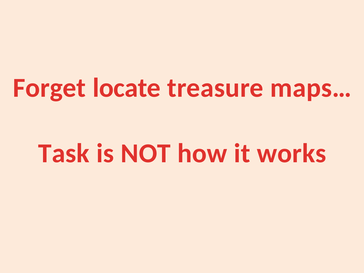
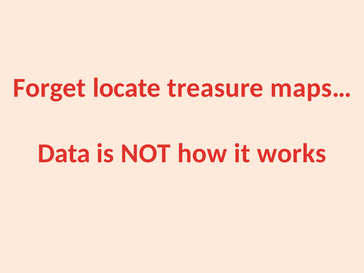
Task: Task -> Data
